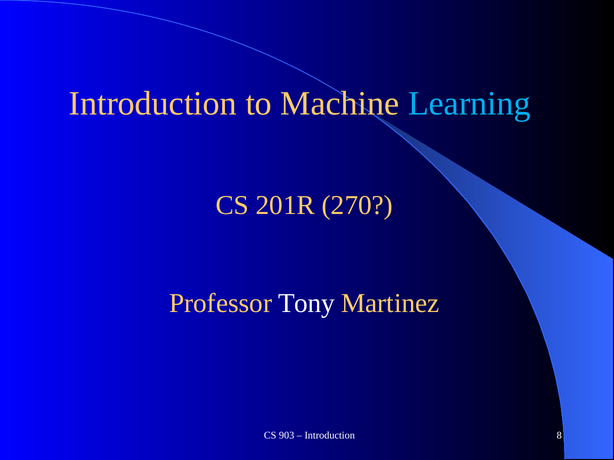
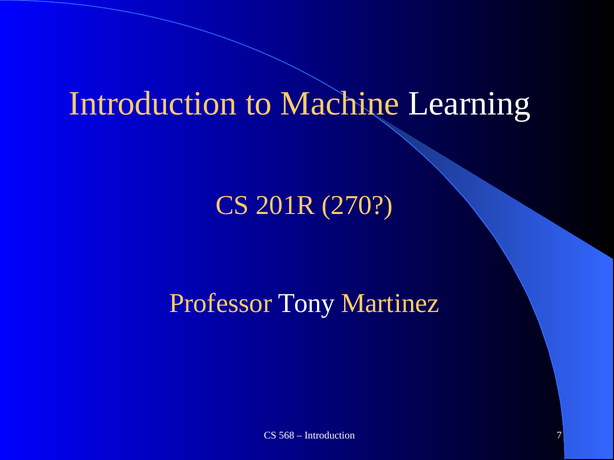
Learning colour: light blue -> white
903: 903 -> 568
8: 8 -> 7
